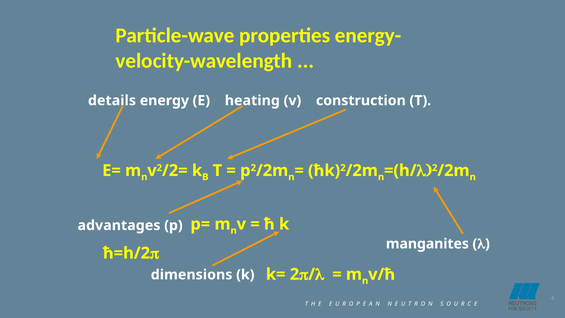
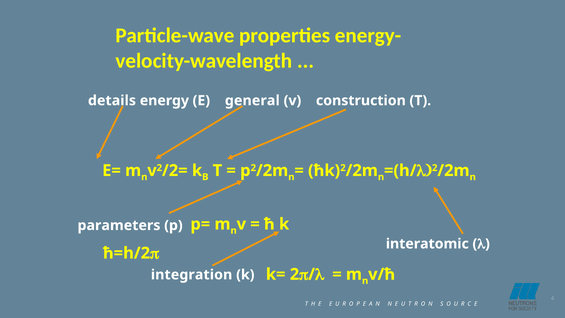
heating: heating -> general
advantages: advantages -> parameters
manganites: manganites -> interatomic
dimensions: dimensions -> integration
